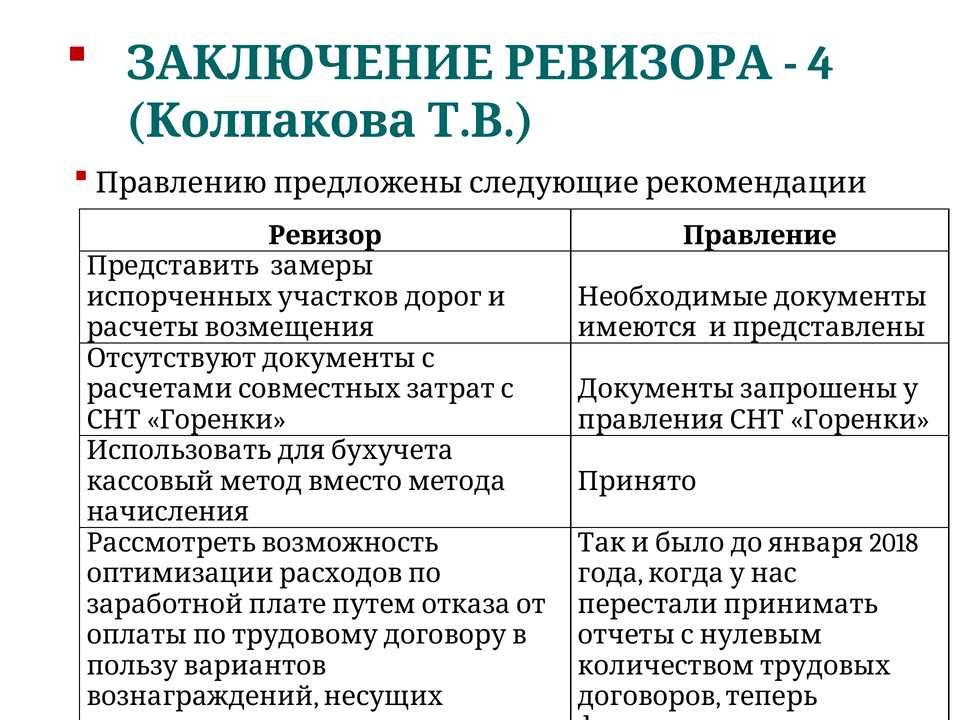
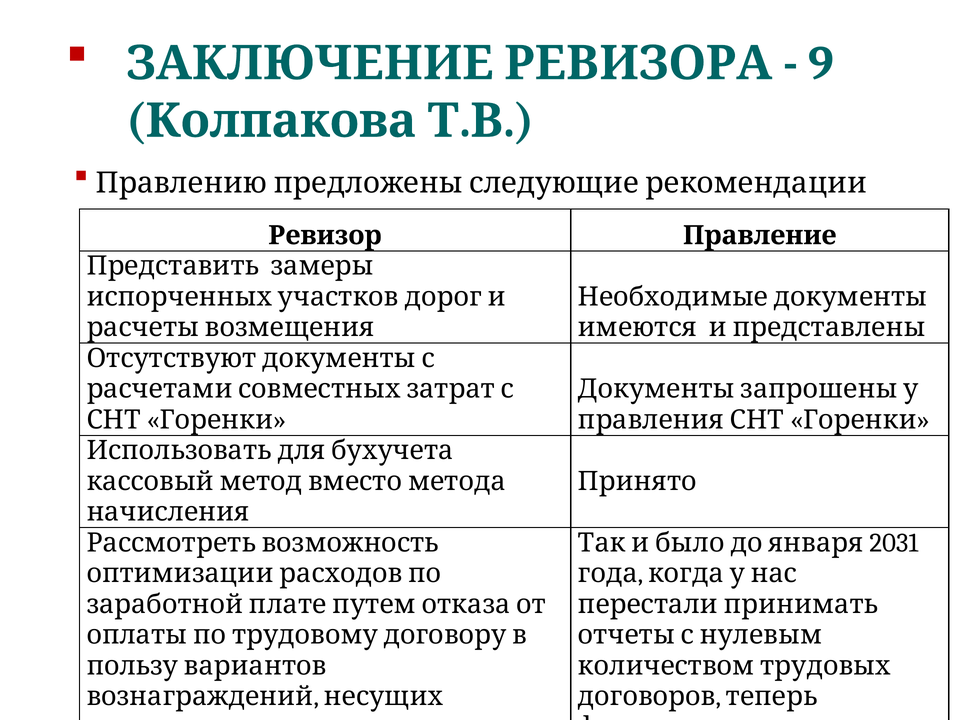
4: 4 -> 9
2018: 2018 -> 2031
